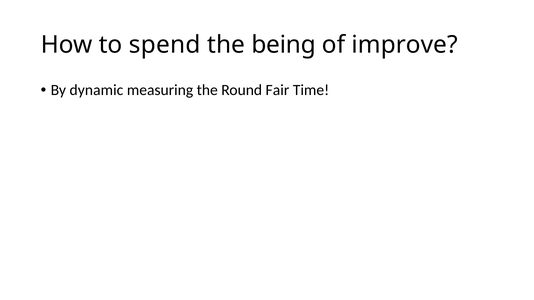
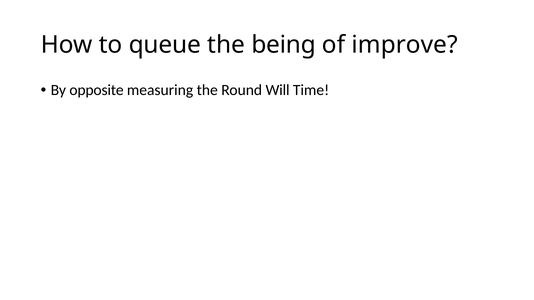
spend: spend -> queue
dynamic: dynamic -> opposite
Fair: Fair -> Will
